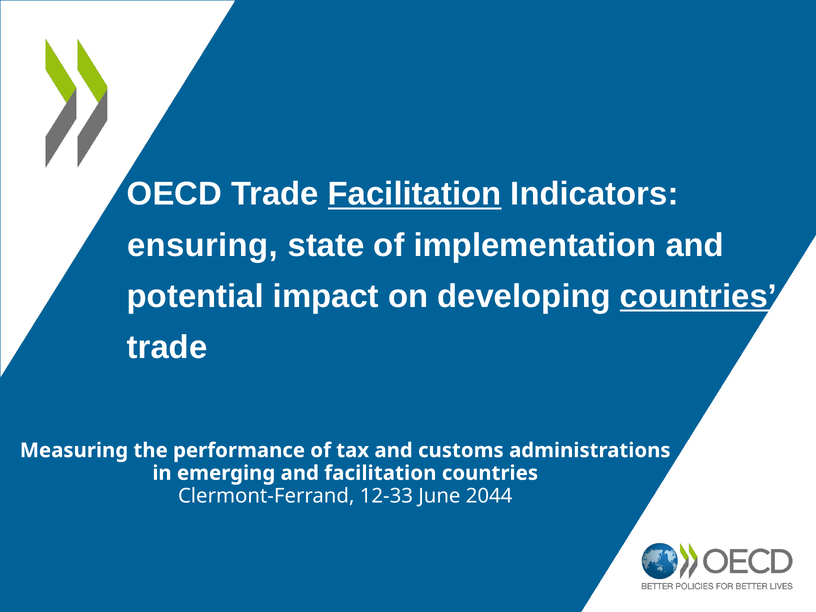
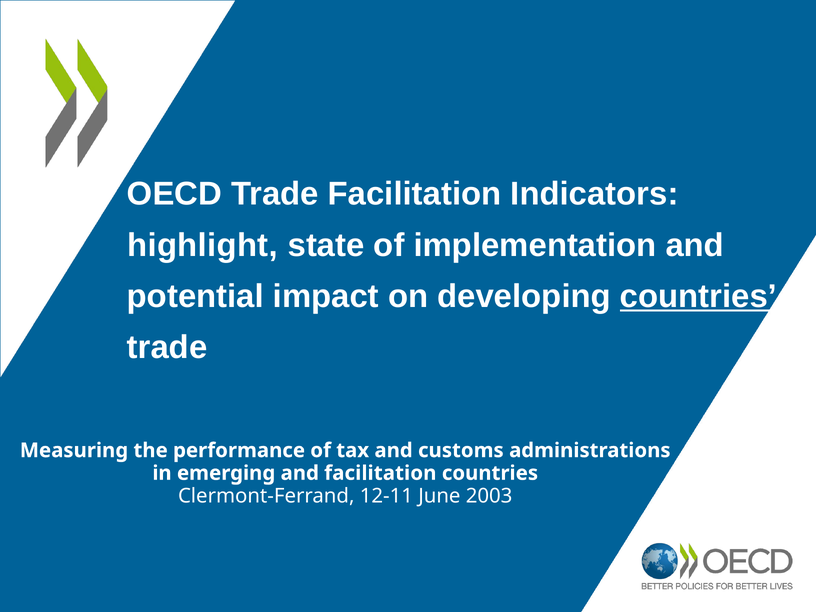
Facilitation at (415, 194) underline: present -> none
ensuring: ensuring -> highlight
12-33: 12-33 -> 12-11
2044: 2044 -> 2003
